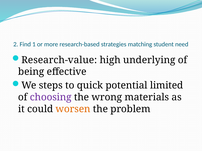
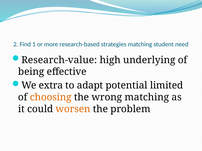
steps: steps -> extra
quick: quick -> adapt
choosing colour: purple -> orange
wrong materials: materials -> matching
